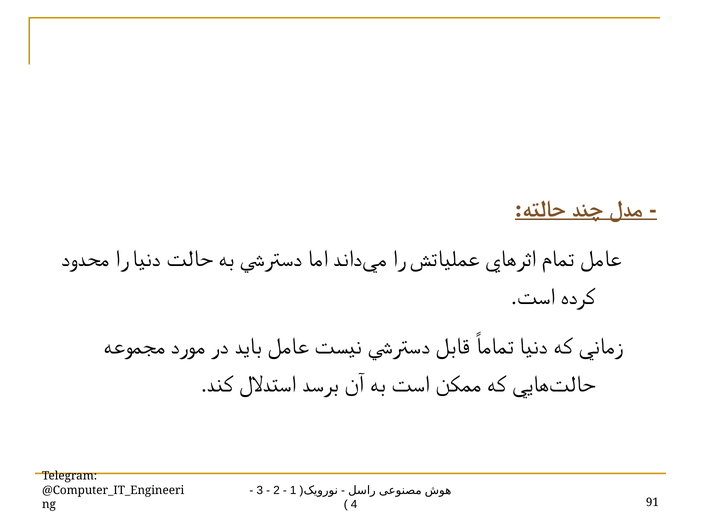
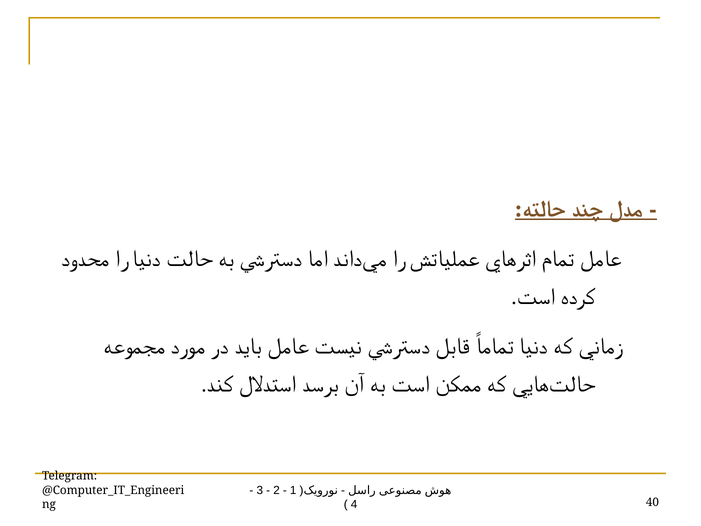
91: 91 -> 40
